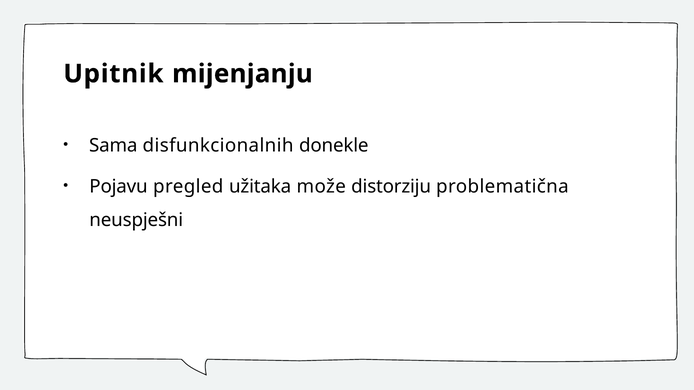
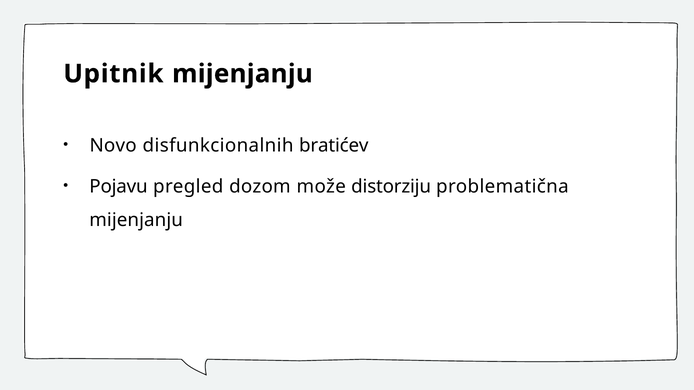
Sama: Sama -> Novo
donekle: donekle -> bratićev
užitaka: užitaka -> dozom
neuspješni at (136, 220): neuspješni -> mijenjanju
